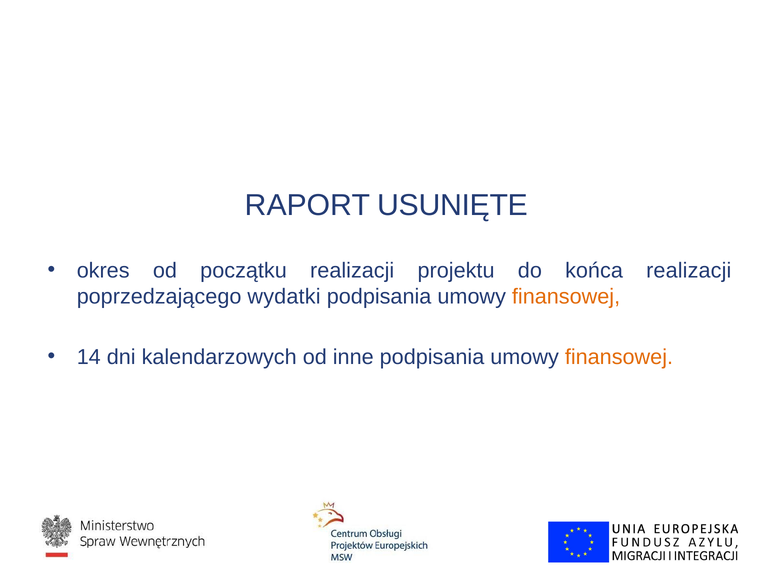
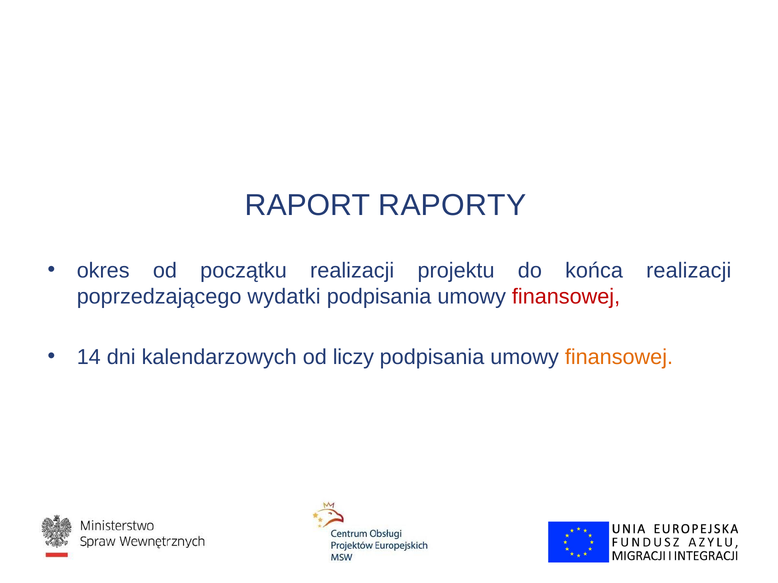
USUNIĘTE: USUNIĘTE -> RAPORTY
finansowej at (566, 297) colour: orange -> red
inne: inne -> liczy
